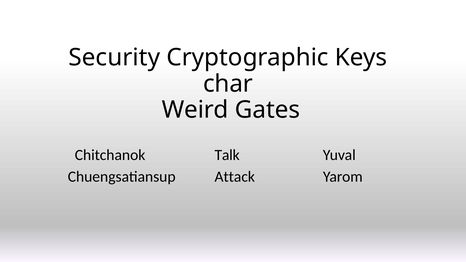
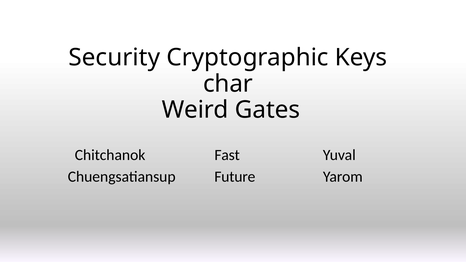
Talk: Talk -> Fast
Attack: Attack -> Future
